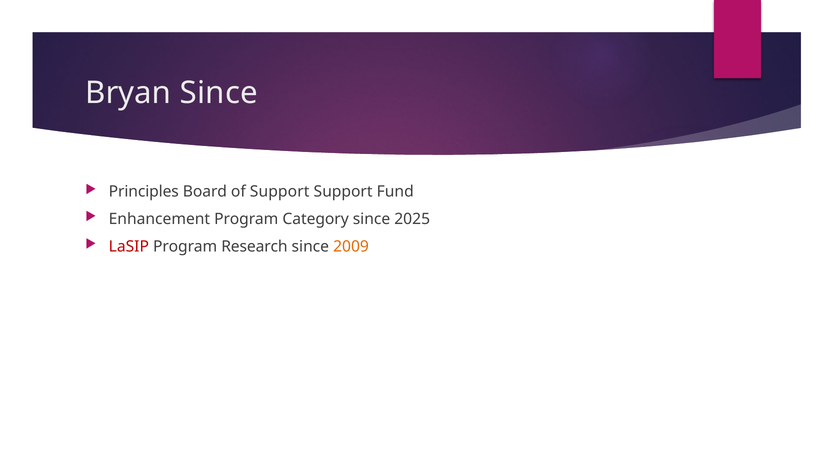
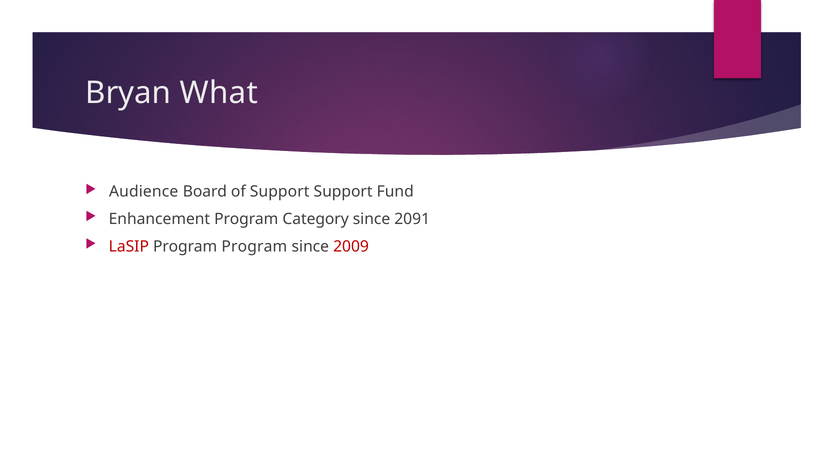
Bryan Since: Since -> What
Principles: Principles -> Audience
2025: 2025 -> 2091
Program Research: Research -> Program
2009 colour: orange -> red
